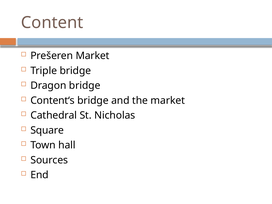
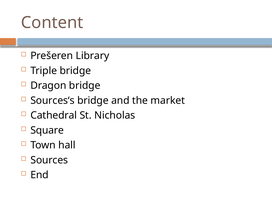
Prešeren Market: Market -> Library
Content‘s: Content‘s -> Sources‘s
